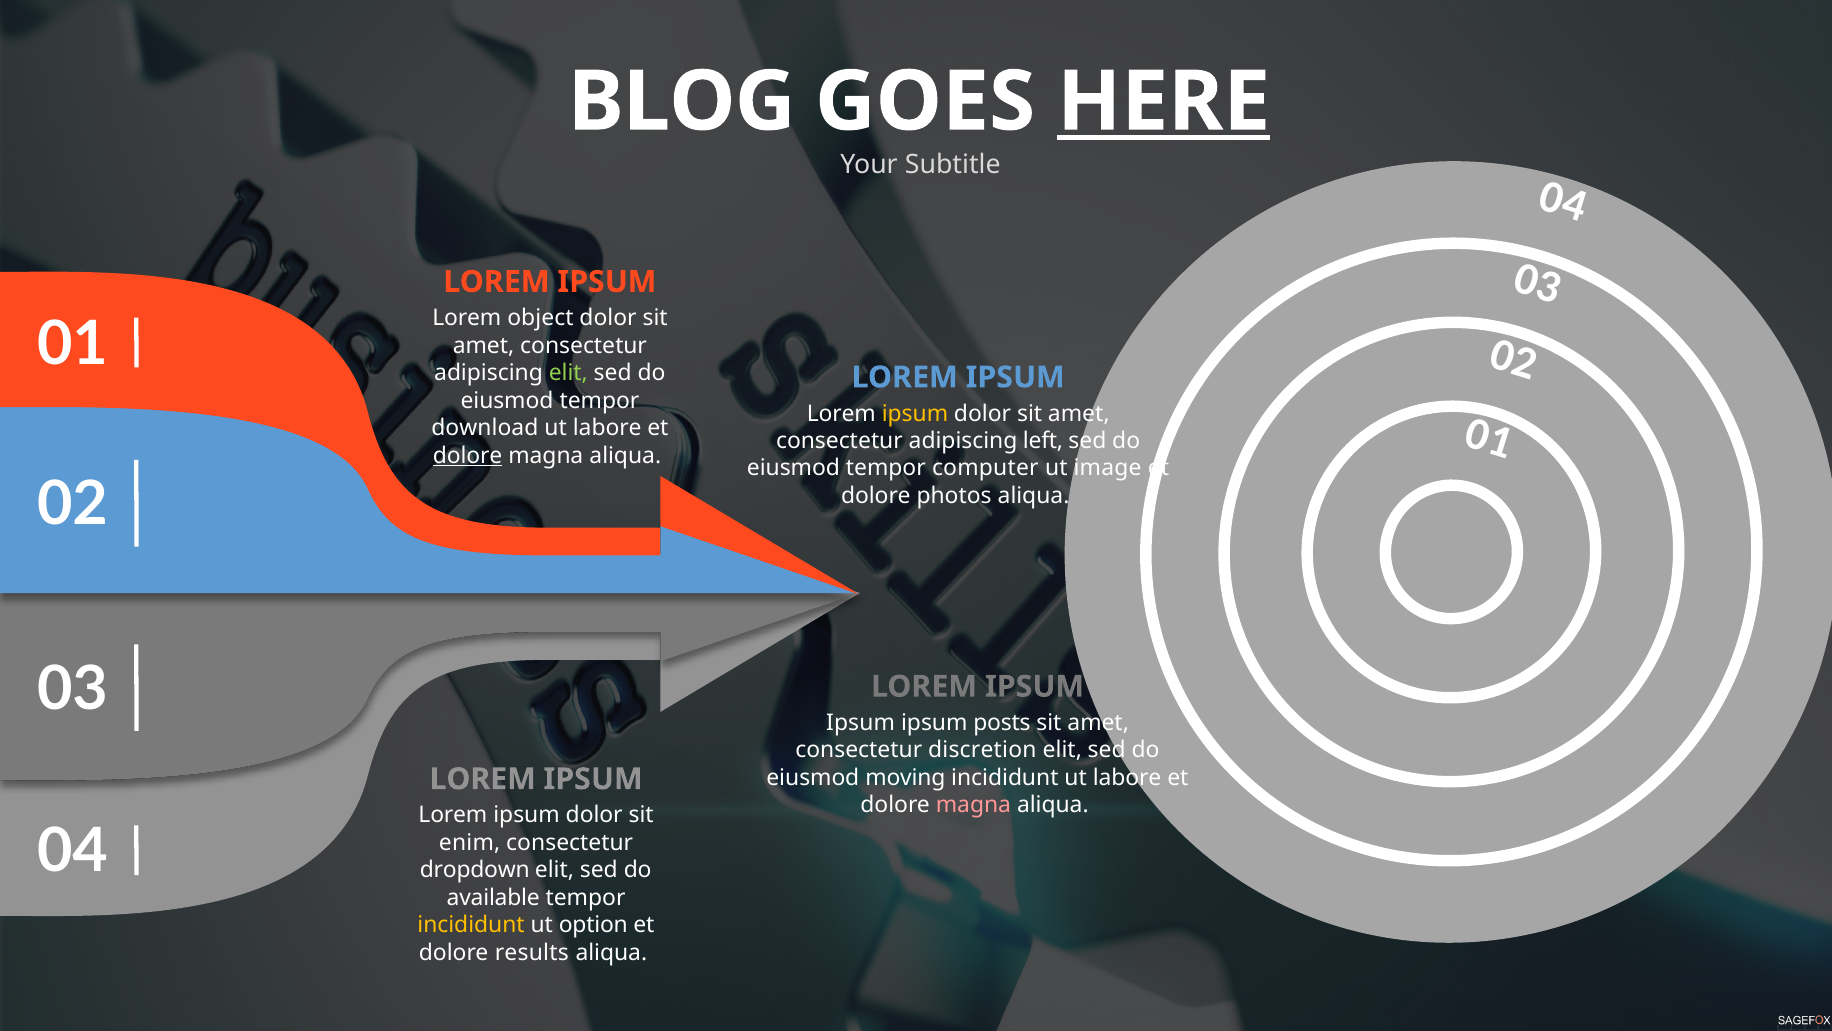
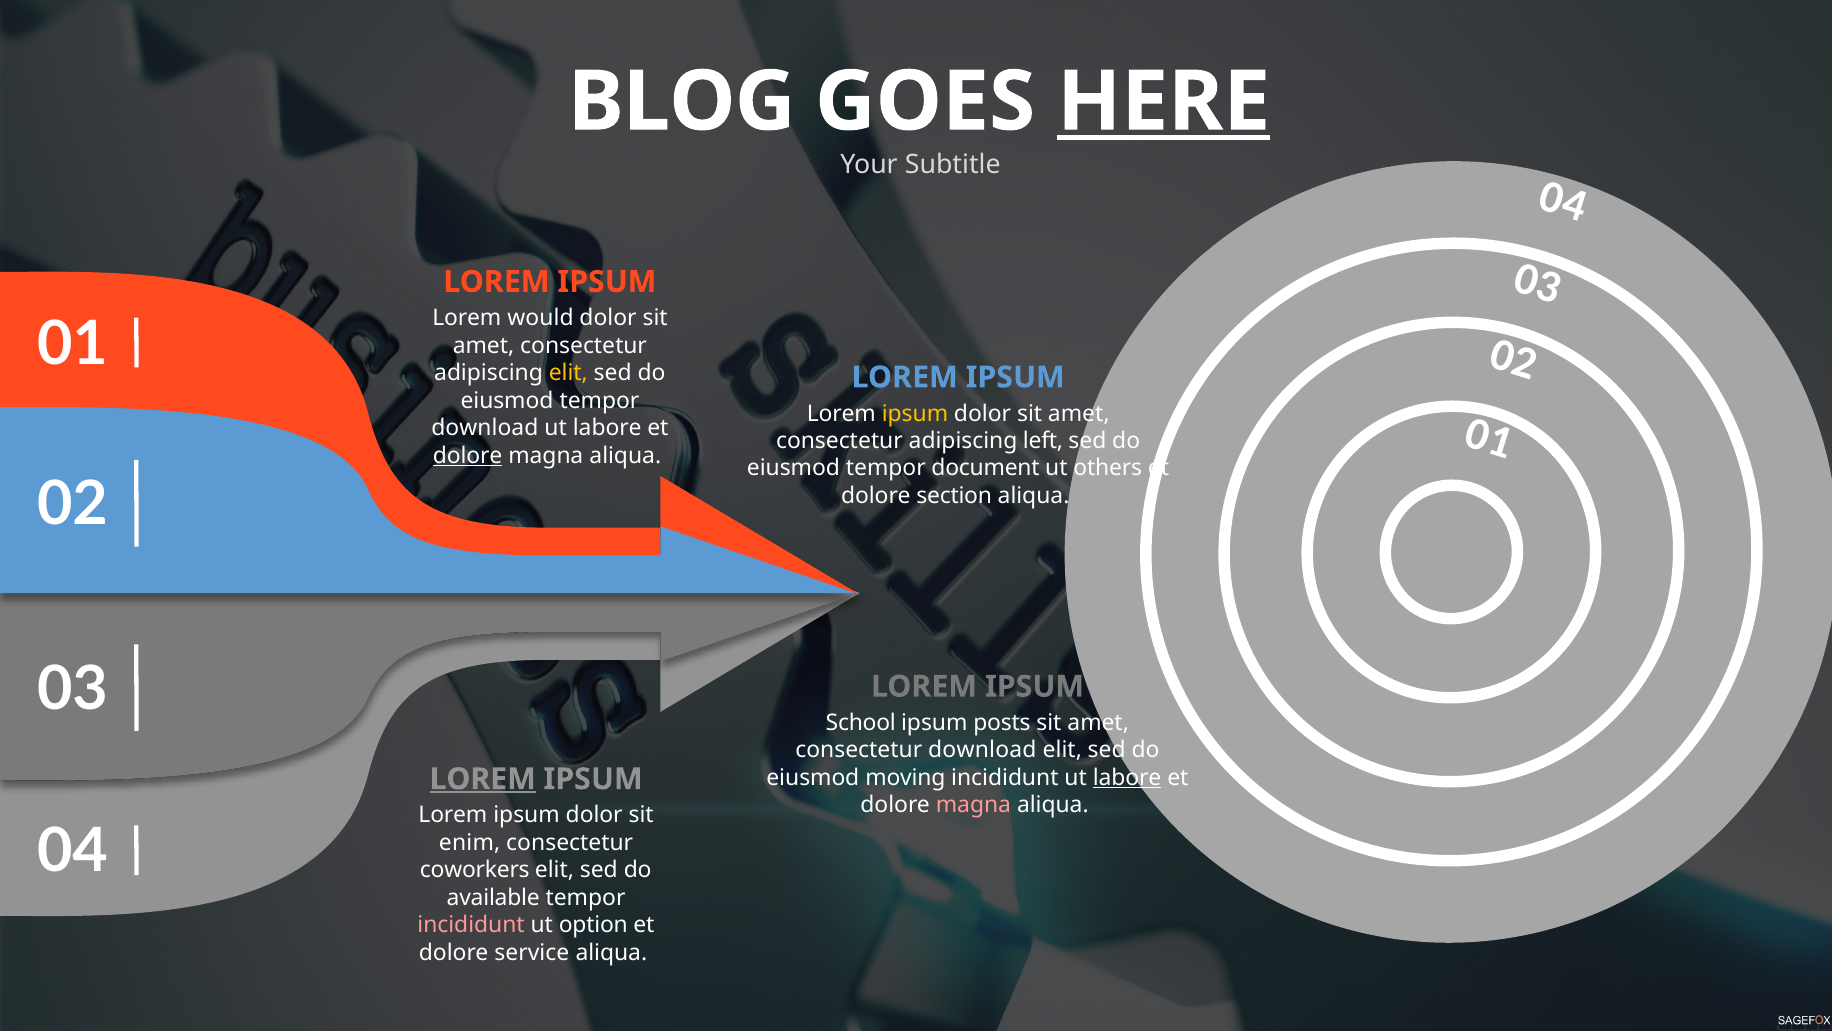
object: object -> would
elit at (568, 373) colour: light green -> yellow
computer: computer -> document
image: image -> others
photos: photos -> section
Ipsum at (861, 722): Ipsum -> School
consectetur discretion: discretion -> download
labore at (1127, 777) underline: none -> present
LOREM at (483, 779) underline: none -> present
dropdown: dropdown -> coworkers
incididunt at (471, 925) colour: yellow -> pink
results: results -> service
